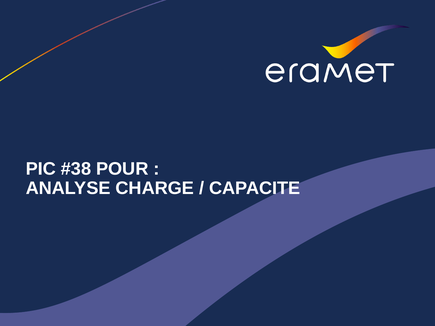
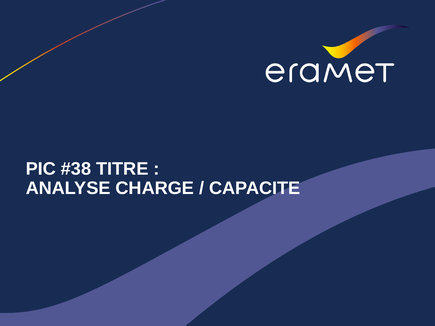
POUR: POUR -> TITRE
